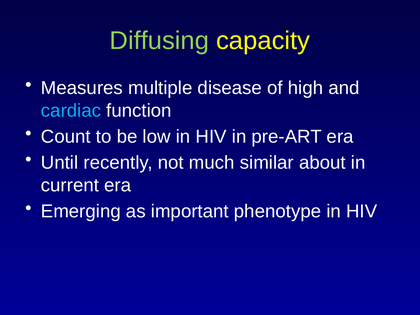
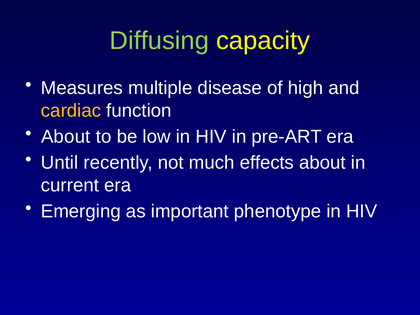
cardiac colour: light blue -> yellow
Count at (66, 137): Count -> About
similar: similar -> effects
